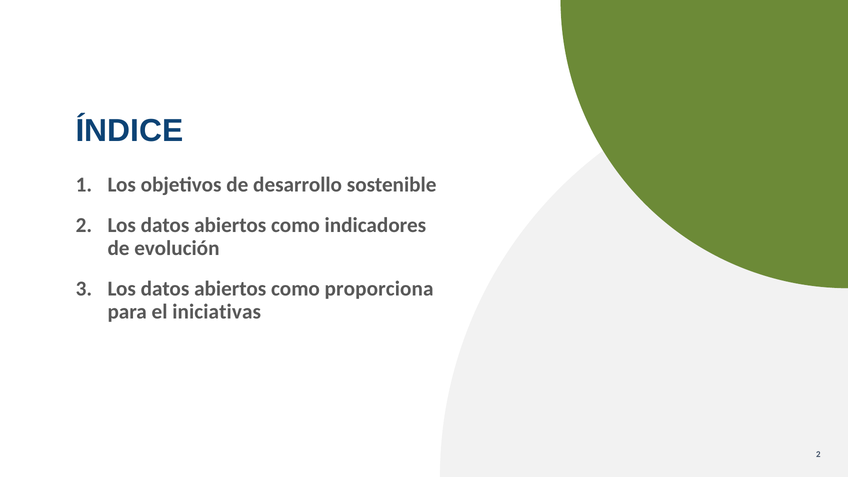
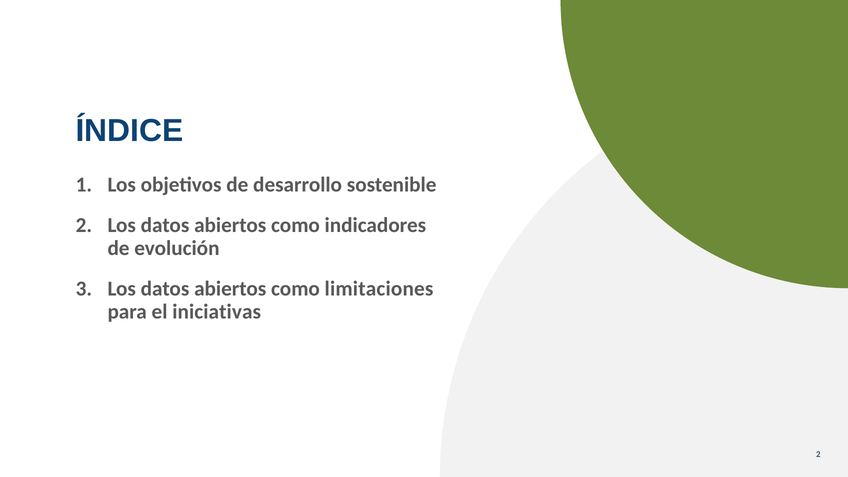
proporciona: proporciona -> limitaciones
